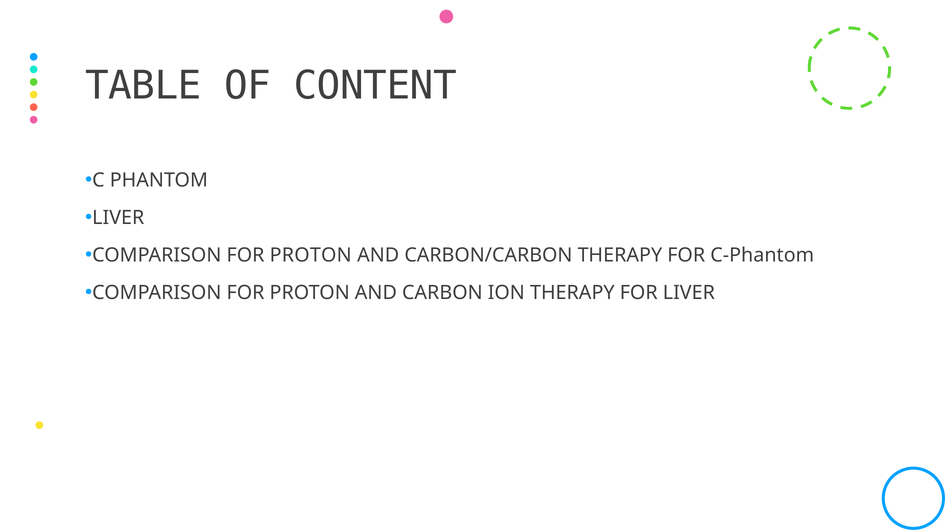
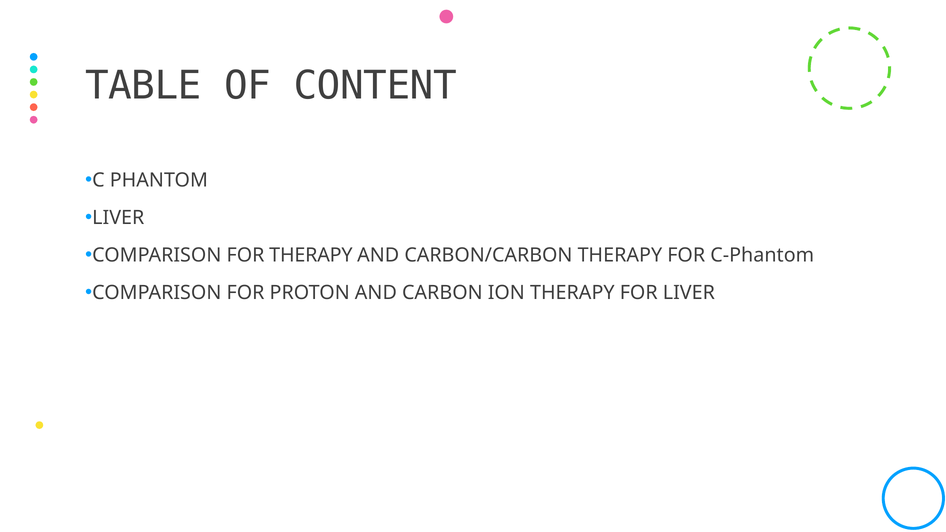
PROTON at (311, 255): PROTON -> THERAPY
